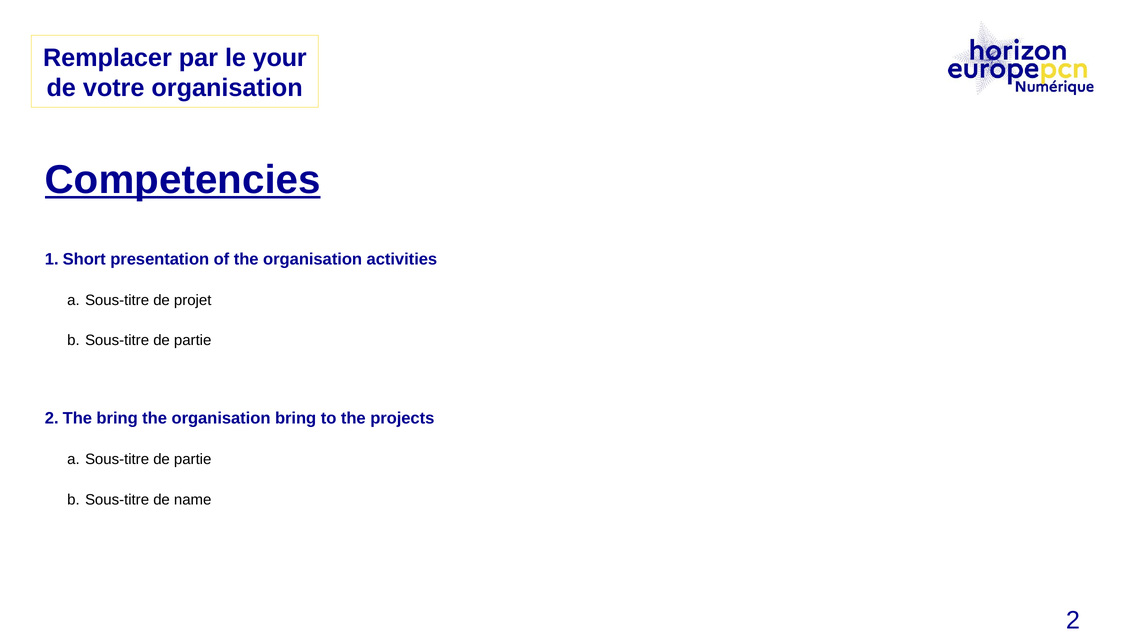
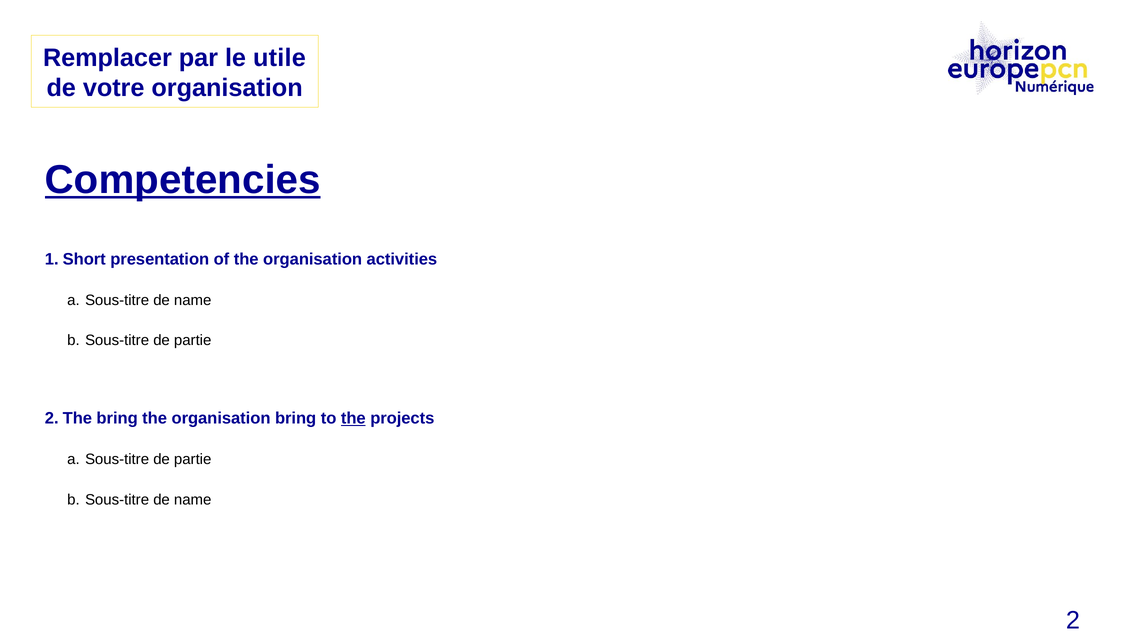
your: your -> utile
projet at (193, 300): projet -> name
the at (353, 419) underline: none -> present
